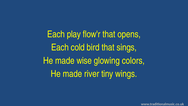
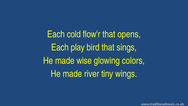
play: play -> cold
cold: cold -> play
